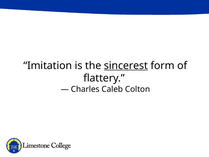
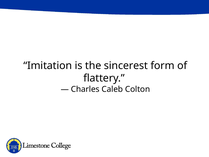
sincerest underline: present -> none
